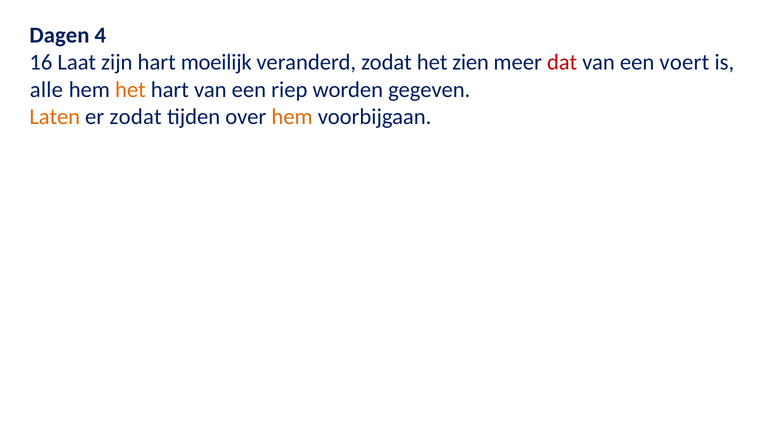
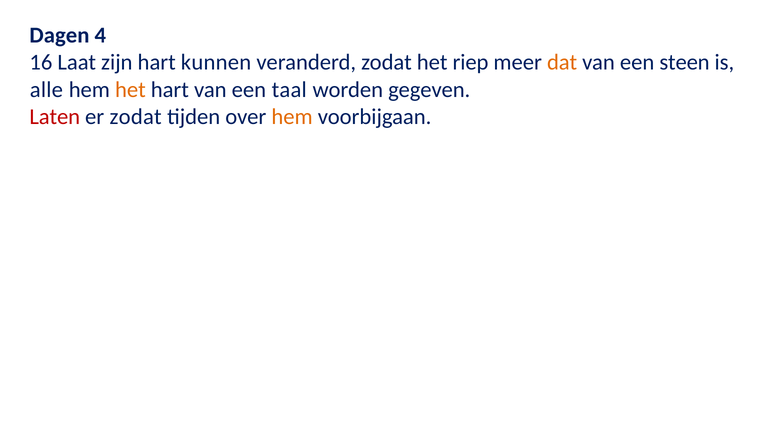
moeilijk: moeilijk -> kunnen
zien: zien -> riep
dat colour: red -> orange
voert: voert -> steen
riep: riep -> taal
Laten colour: orange -> red
